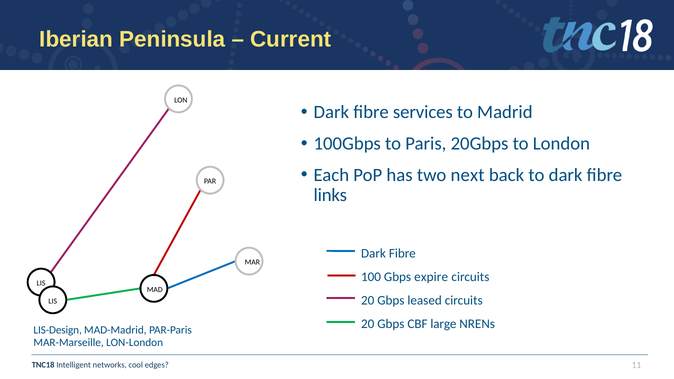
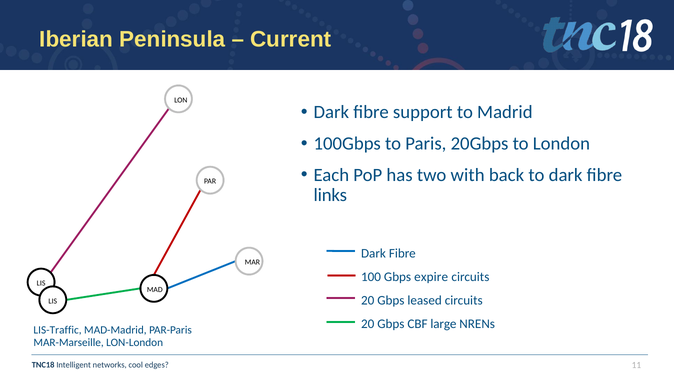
services: services -> support
next: next -> with
LIS-Design: LIS-Design -> LIS-Traffic
